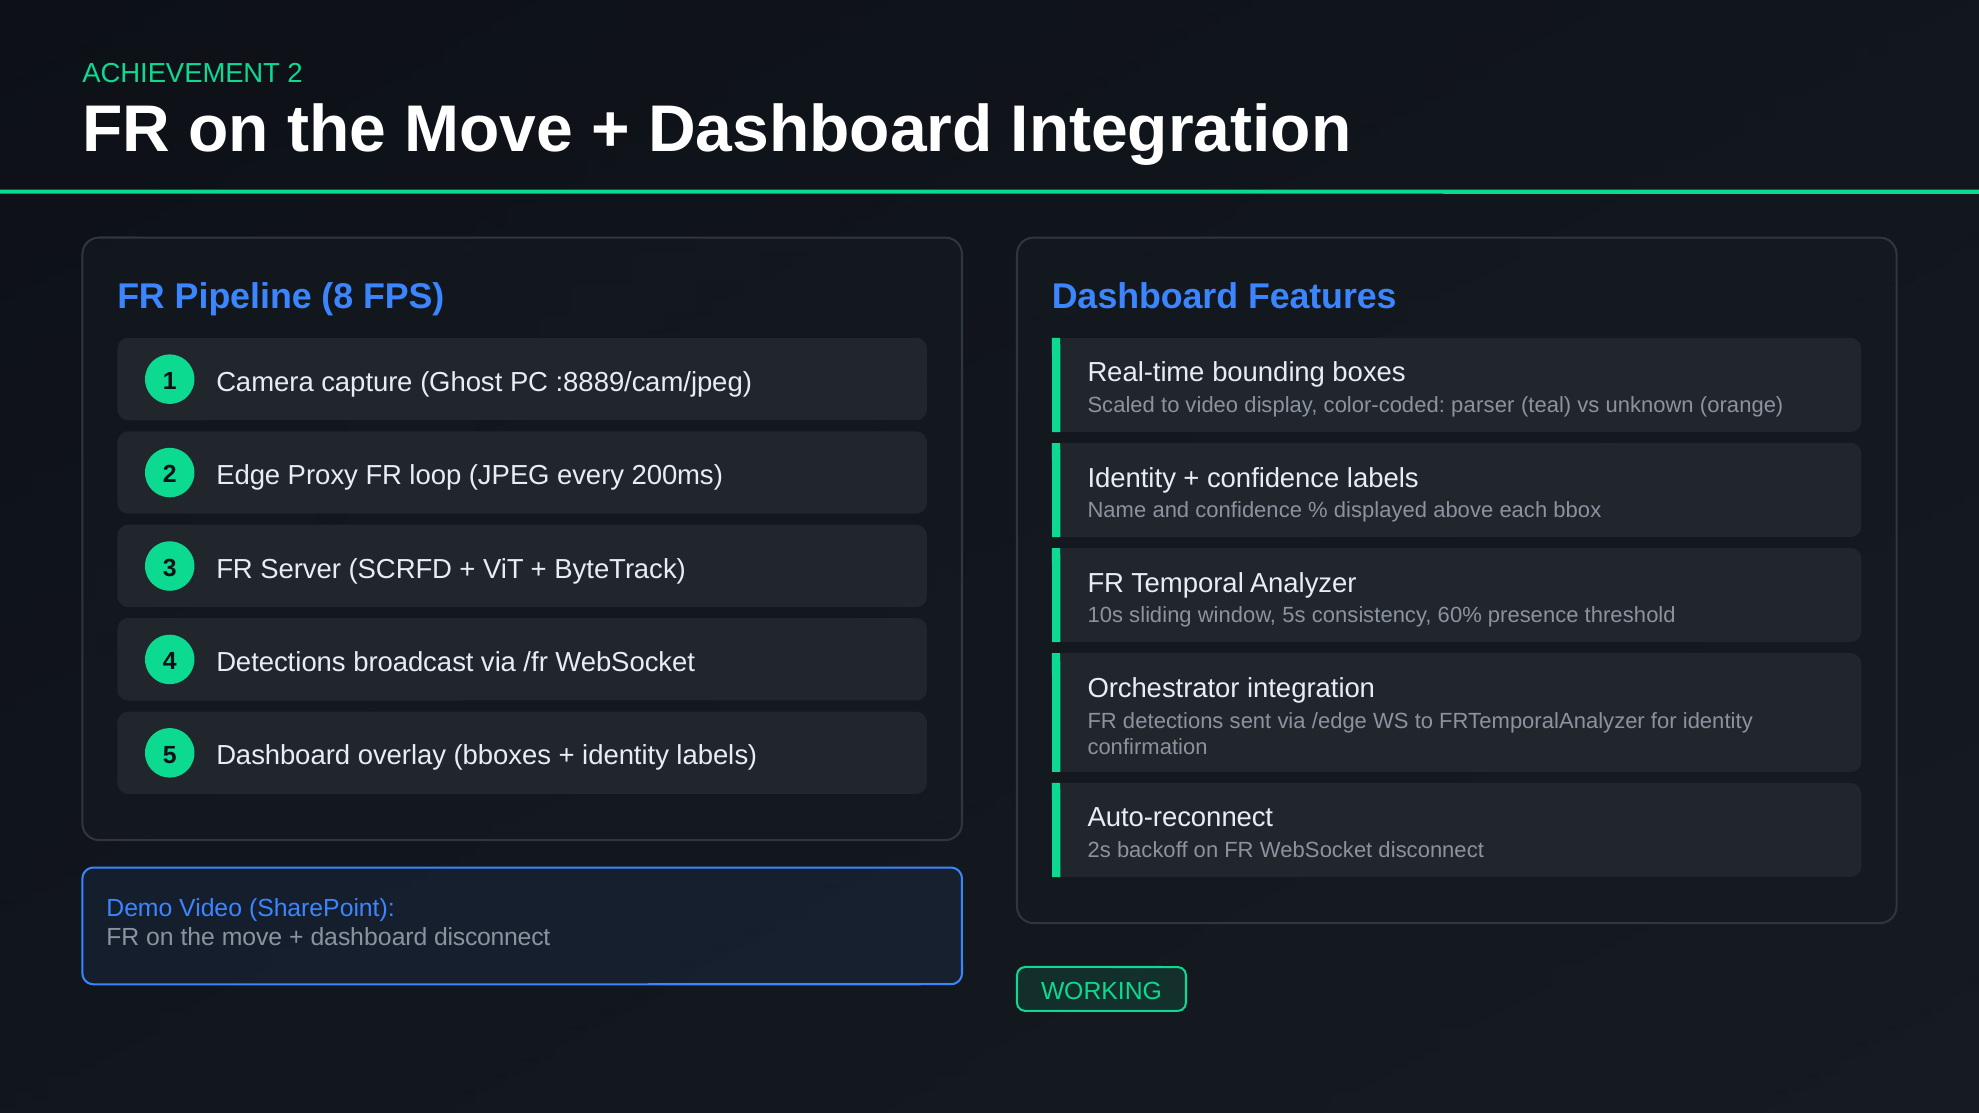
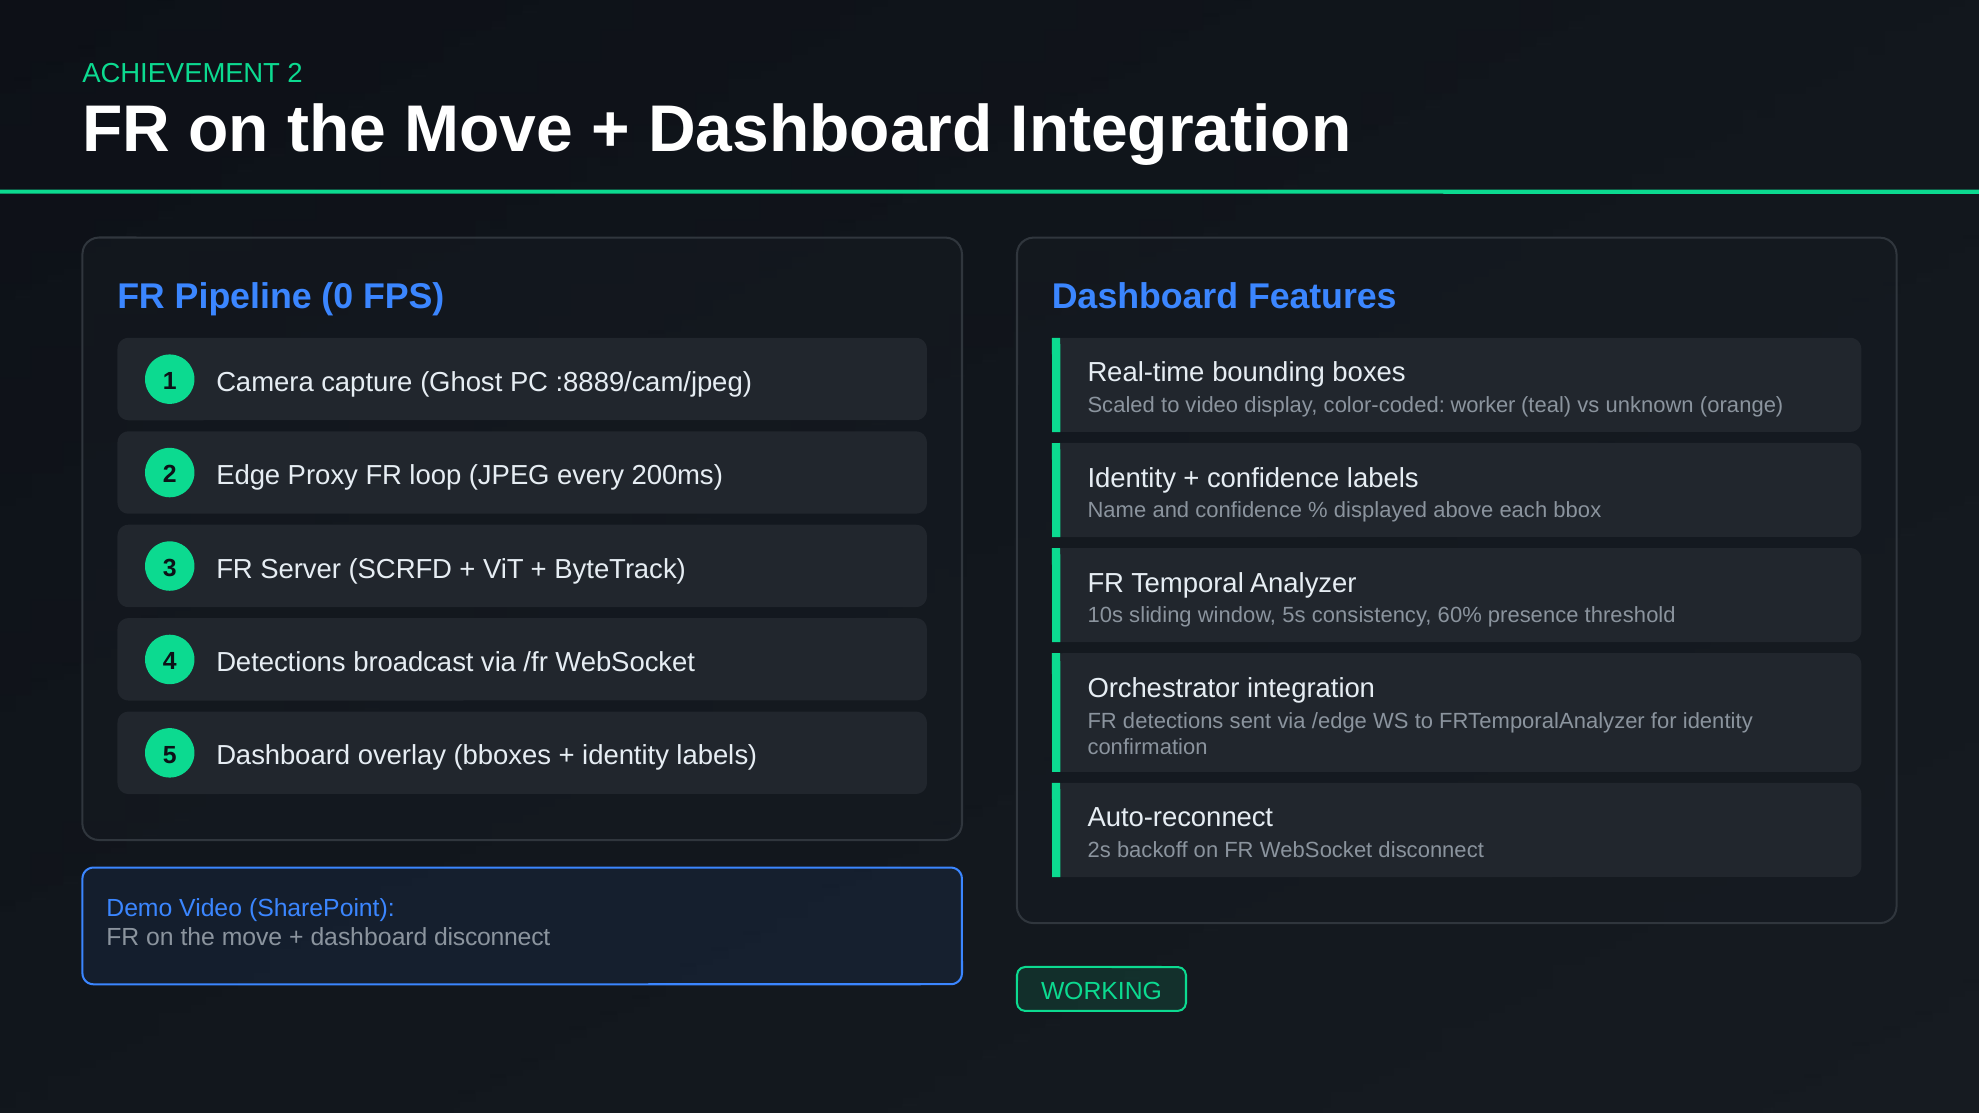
8: 8 -> 0
parser: parser -> worker
